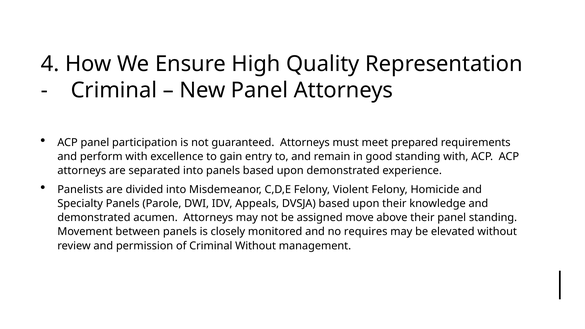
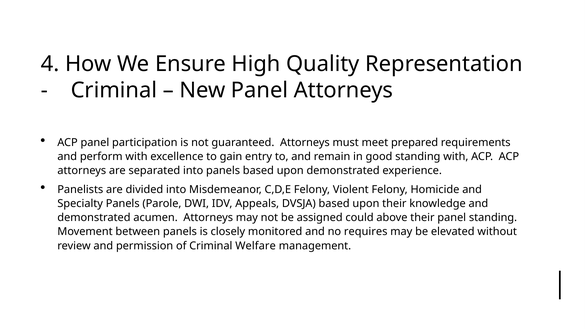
move: move -> could
Criminal Without: Without -> Welfare
